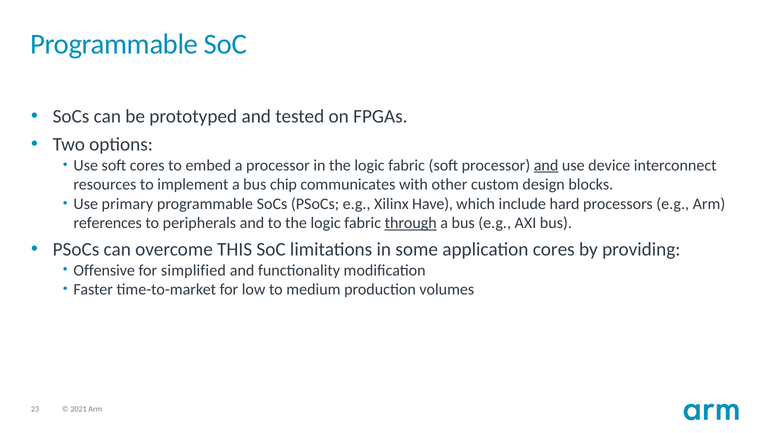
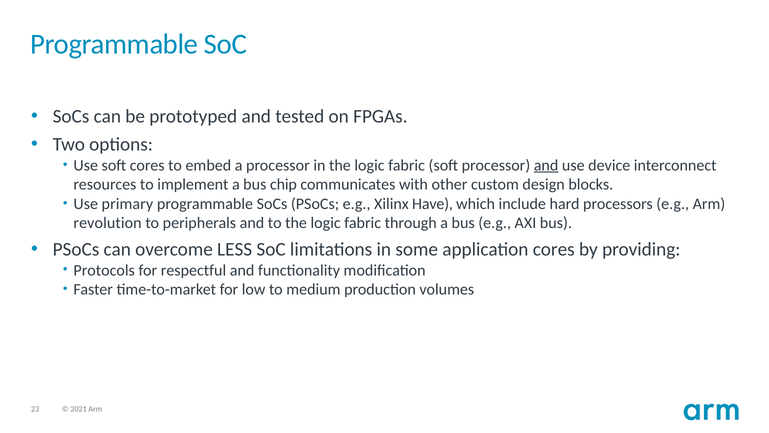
references: references -> revolution
through underline: present -> none
THIS: THIS -> LESS
Offensive: Offensive -> Protocols
simplified: simplified -> respectful
